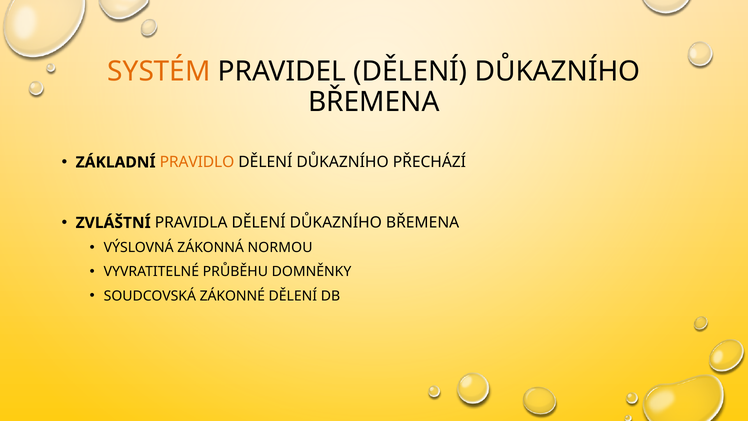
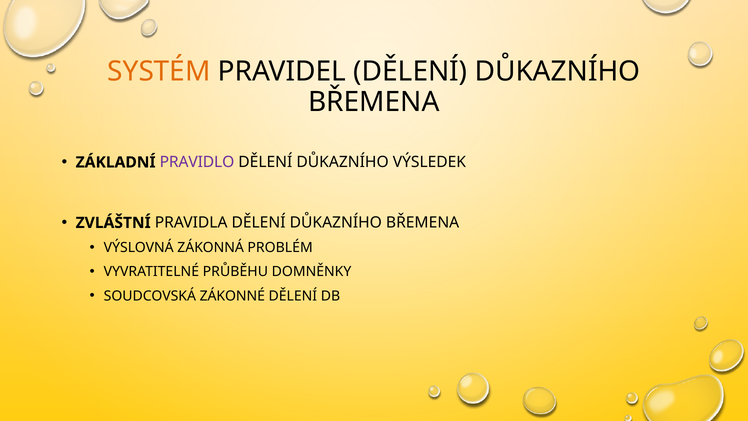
PRAVIDLO colour: orange -> purple
PŘECHÁZÍ: PŘECHÁZÍ -> VÝSLEDEK
NORMOU: NORMOU -> PROBLÉM
